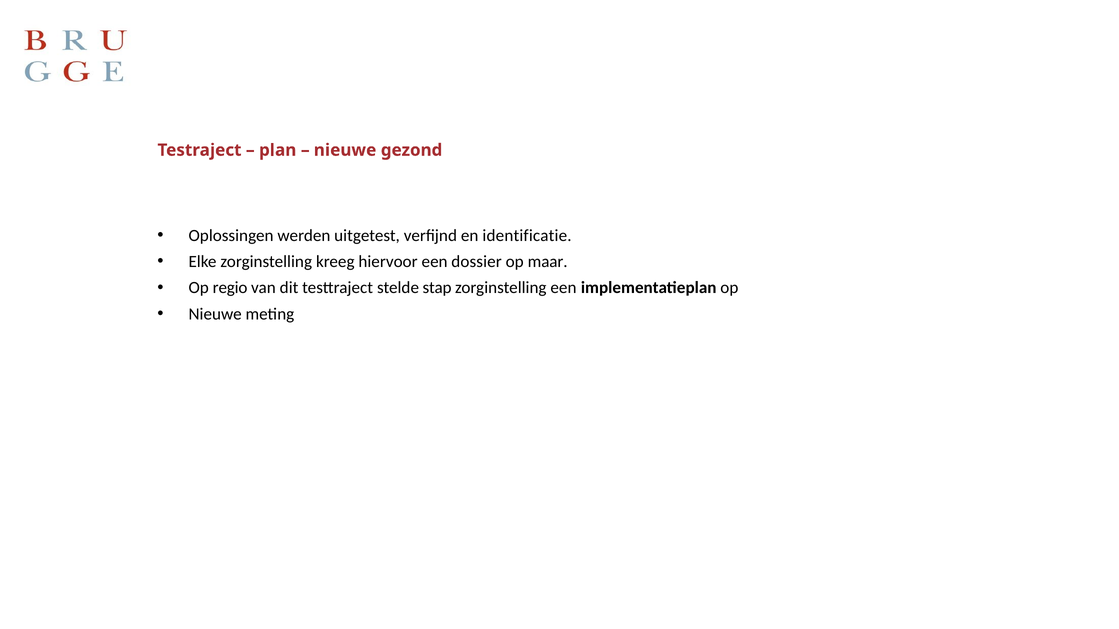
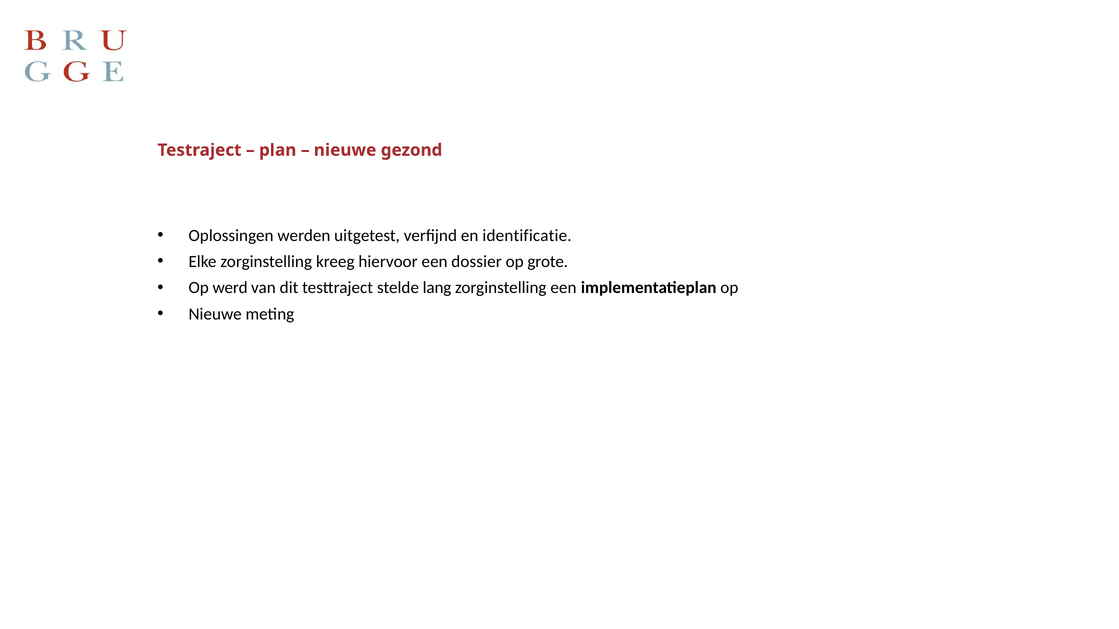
maar: maar -> grote
regio: regio -> werd
stap: stap -> lang
